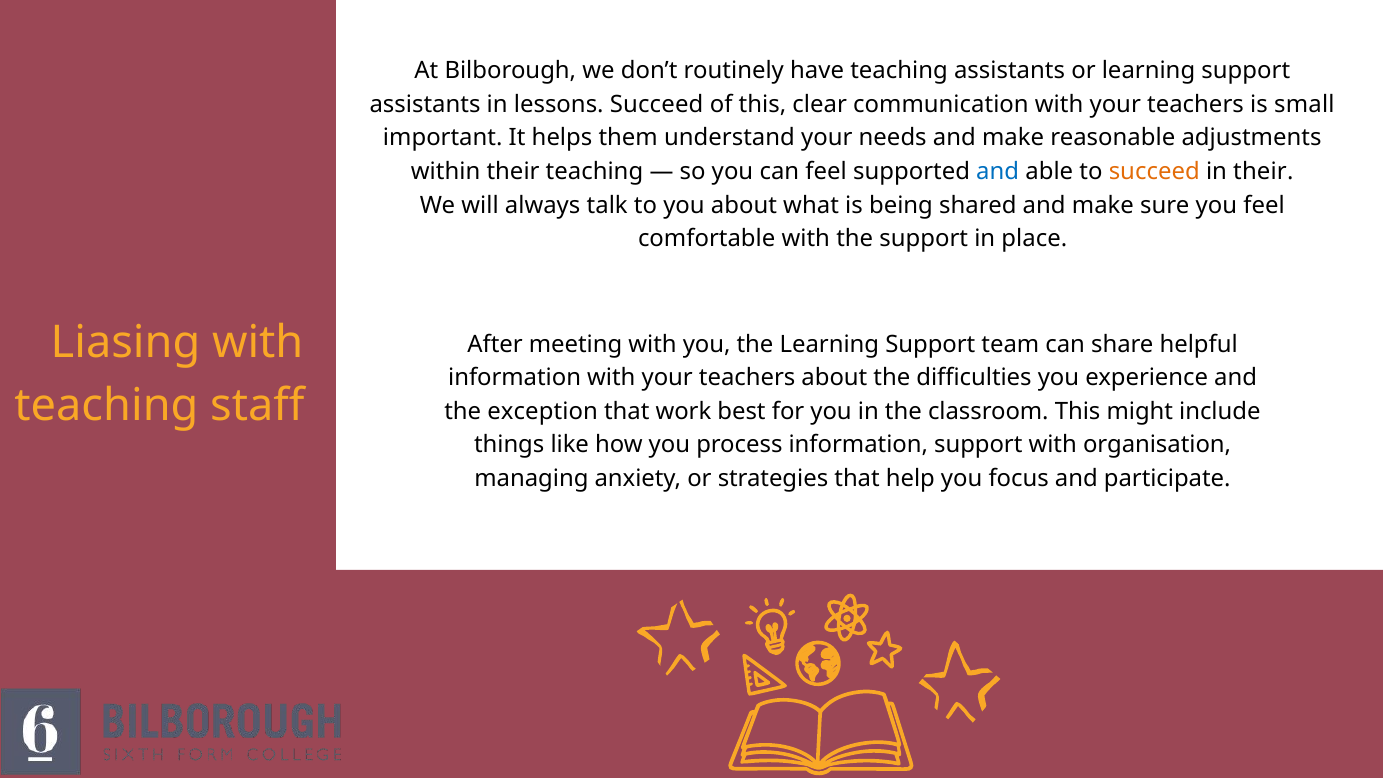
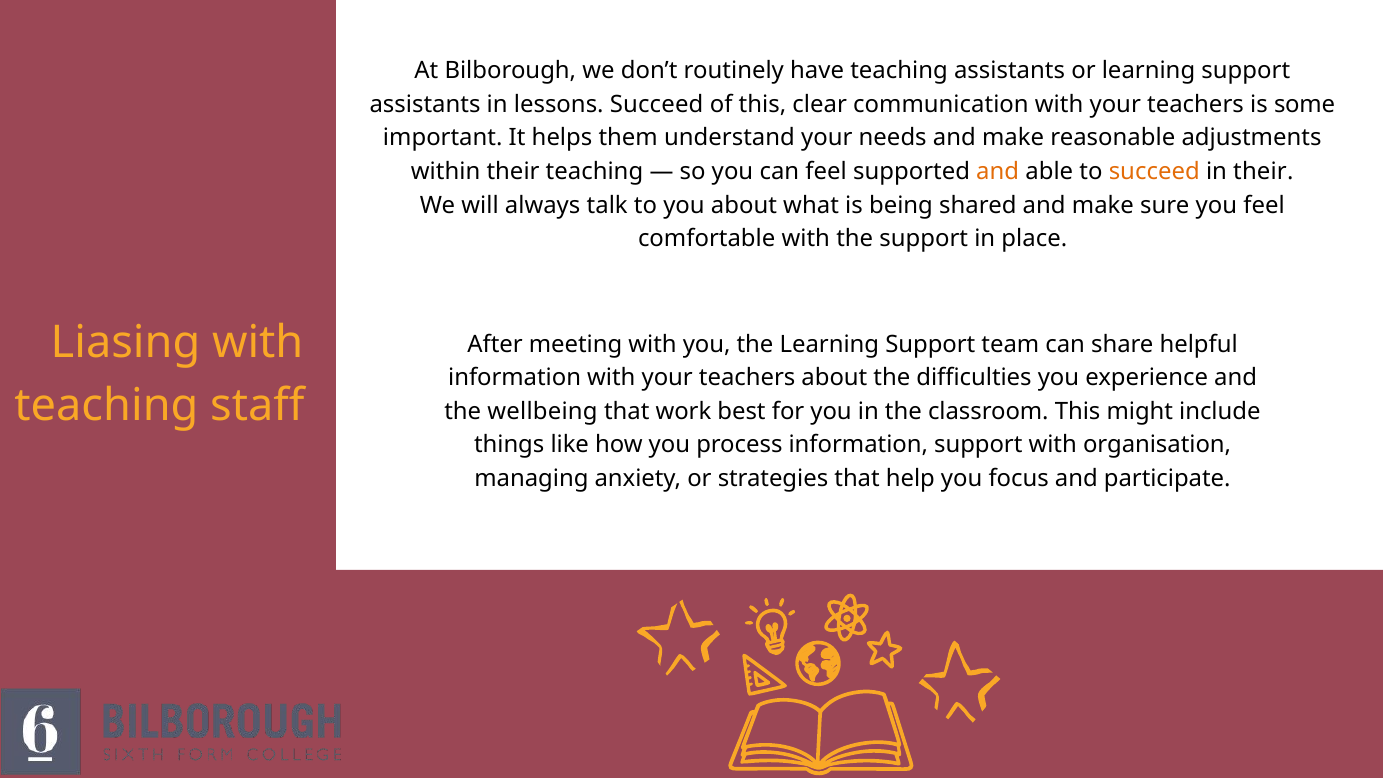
small: small -> some
and at (998, 172) colour: blue -> orange
exception: exception -> wellbeing
